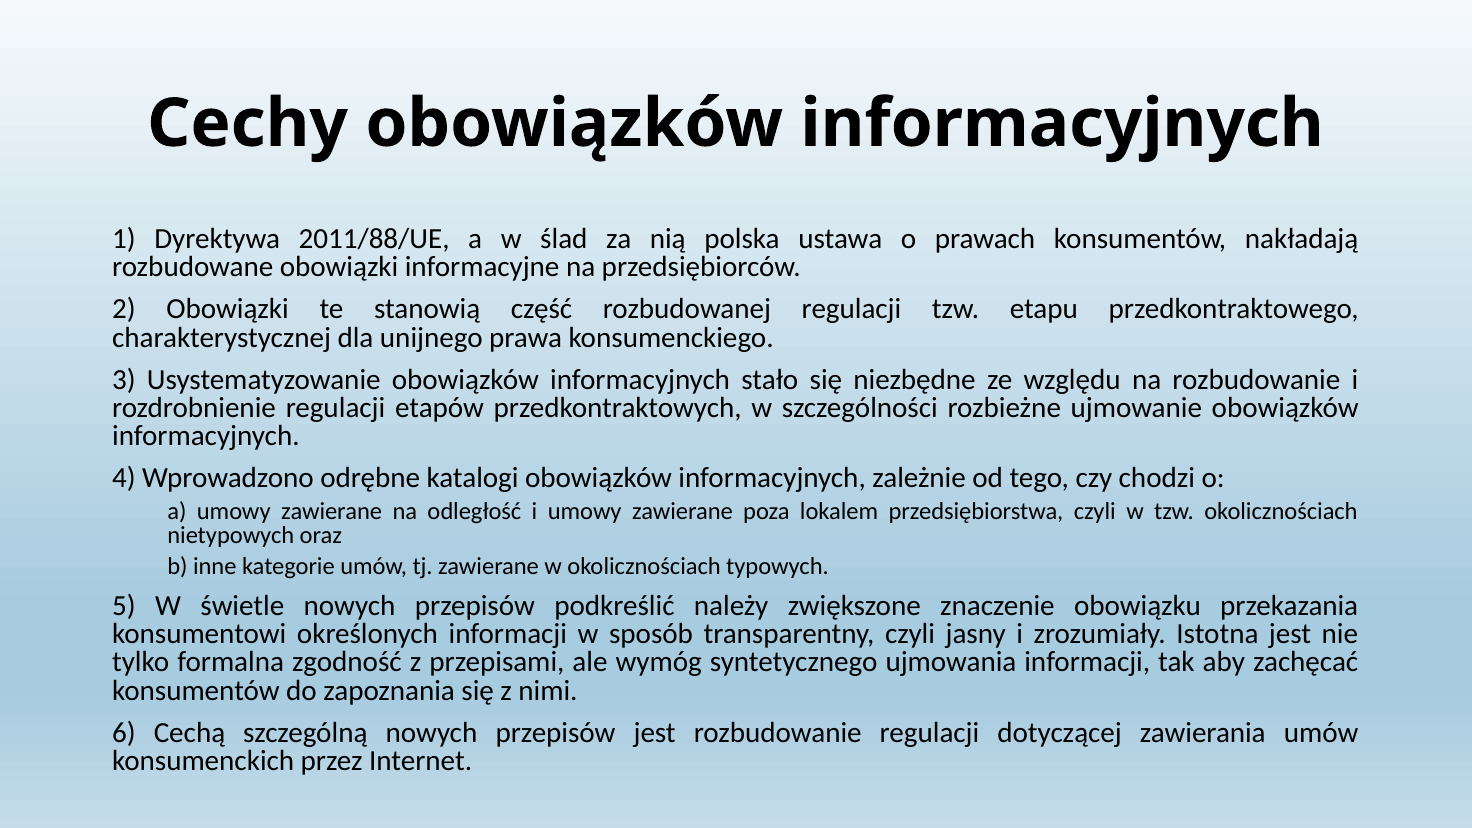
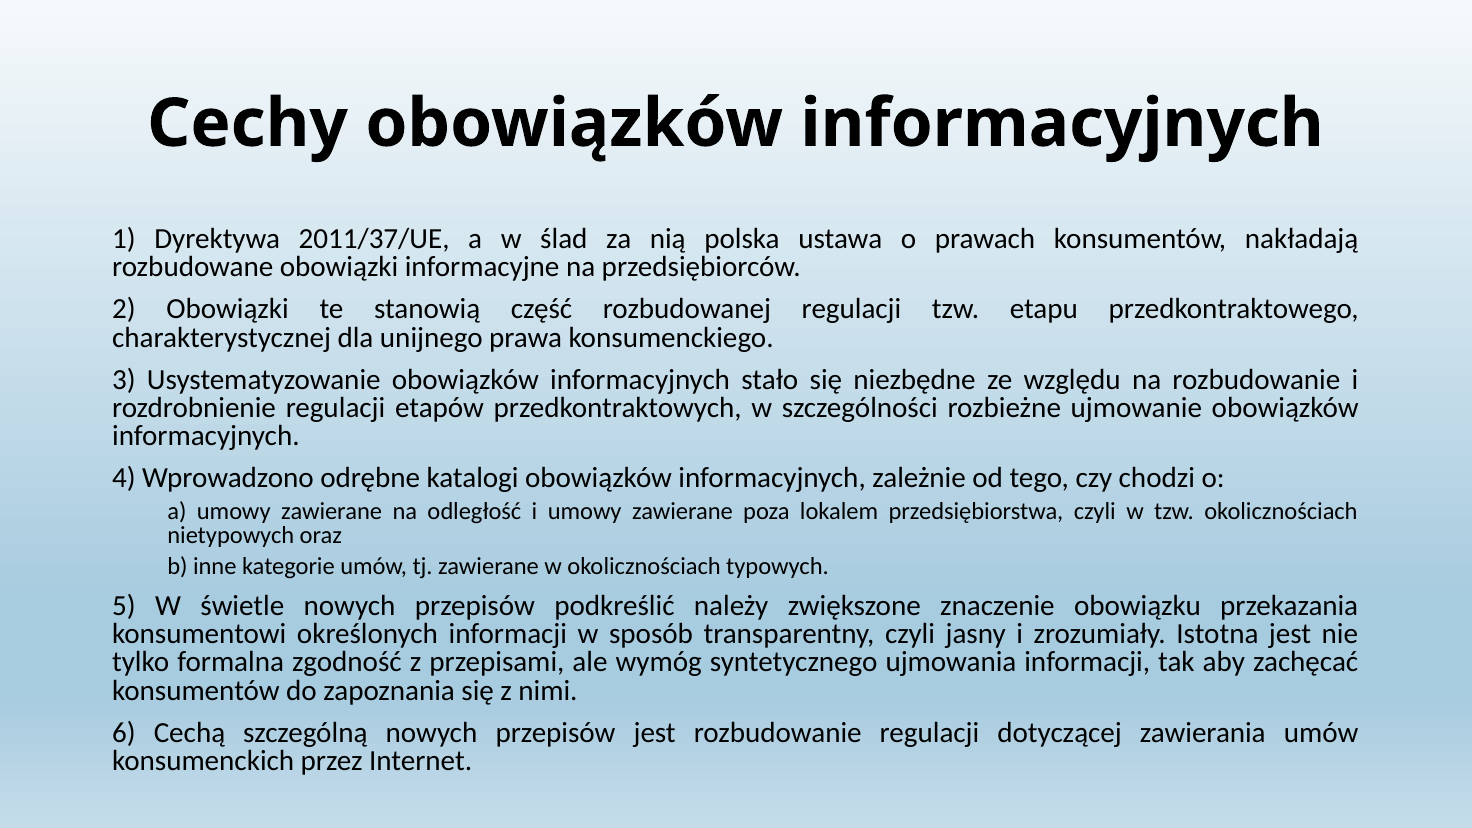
2011/88/UE: 2011/88/UE -> 2011/37/UE
